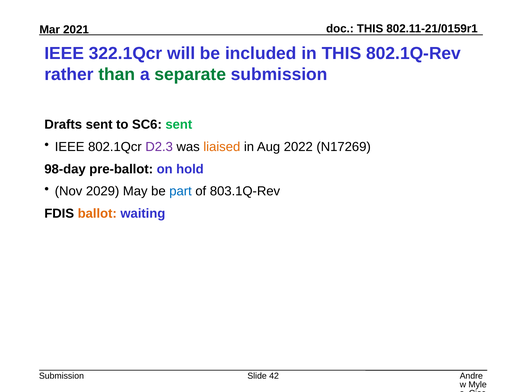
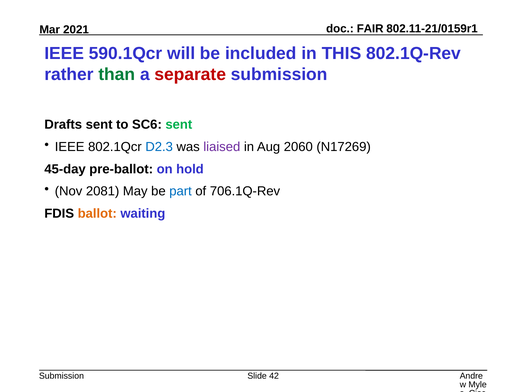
THIS at (370, 29): THIS -> FAIR
322.1Qcr: 322.1Qcr -> 590.1Qcr
separate colour: green -> red
D2.3 colour: purple -> blue
liaised colour: orange -> purple
2022: 2022 -> 2060
98-day: 98-day -> 45-day
2029: 2029 -> 2081
803.1Q-Rev: 803.1Q-Rev -> 706.1Q-Rev
